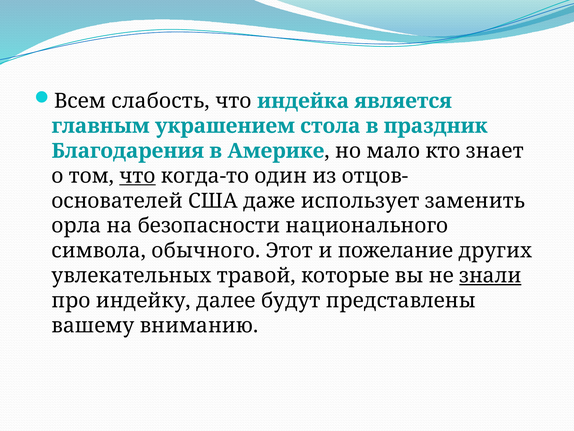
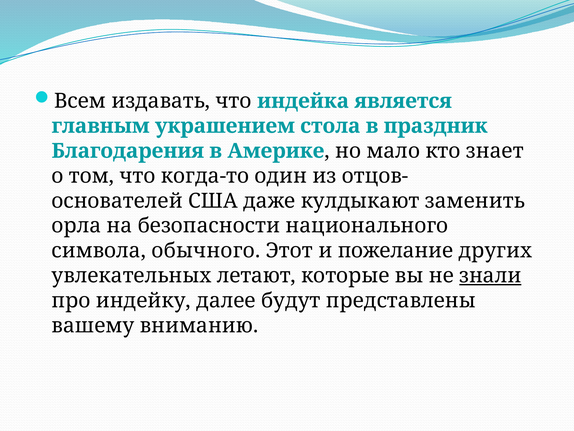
слабость: слабость -> издавать
что at (138, 176) underline: present -> none
использует: использует -> кулдыкают
травой: травой -> летают
